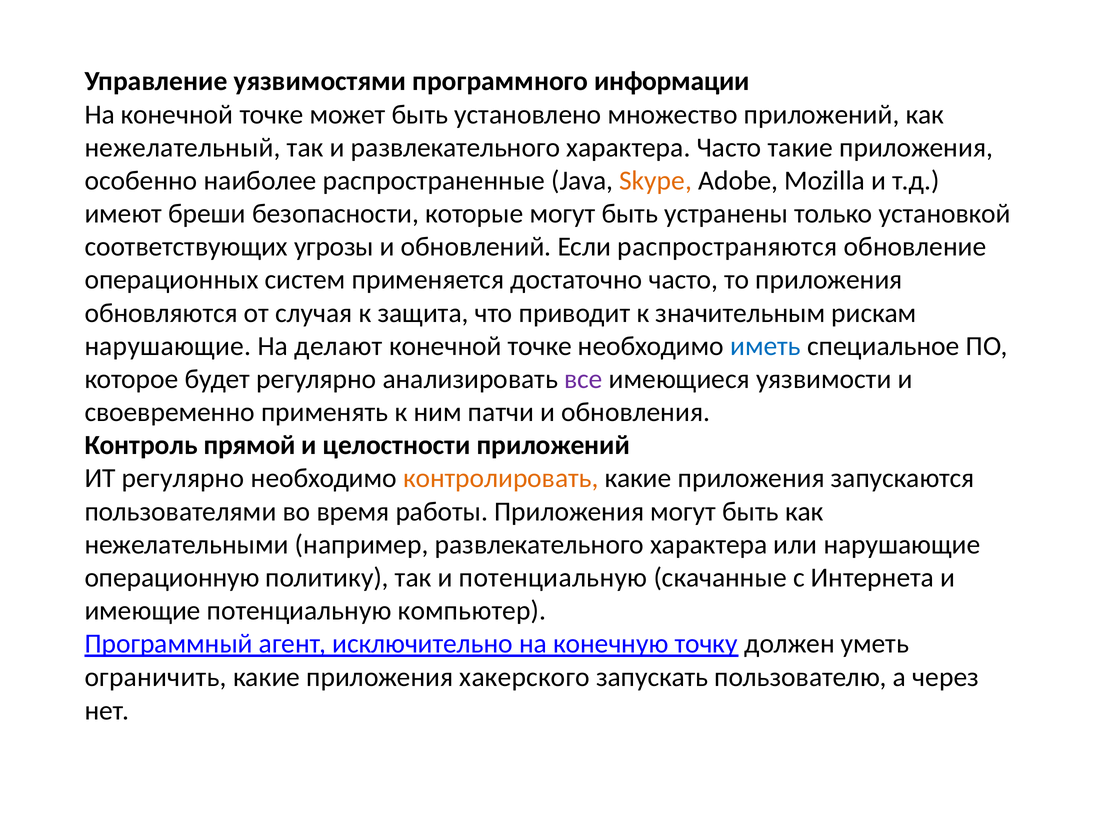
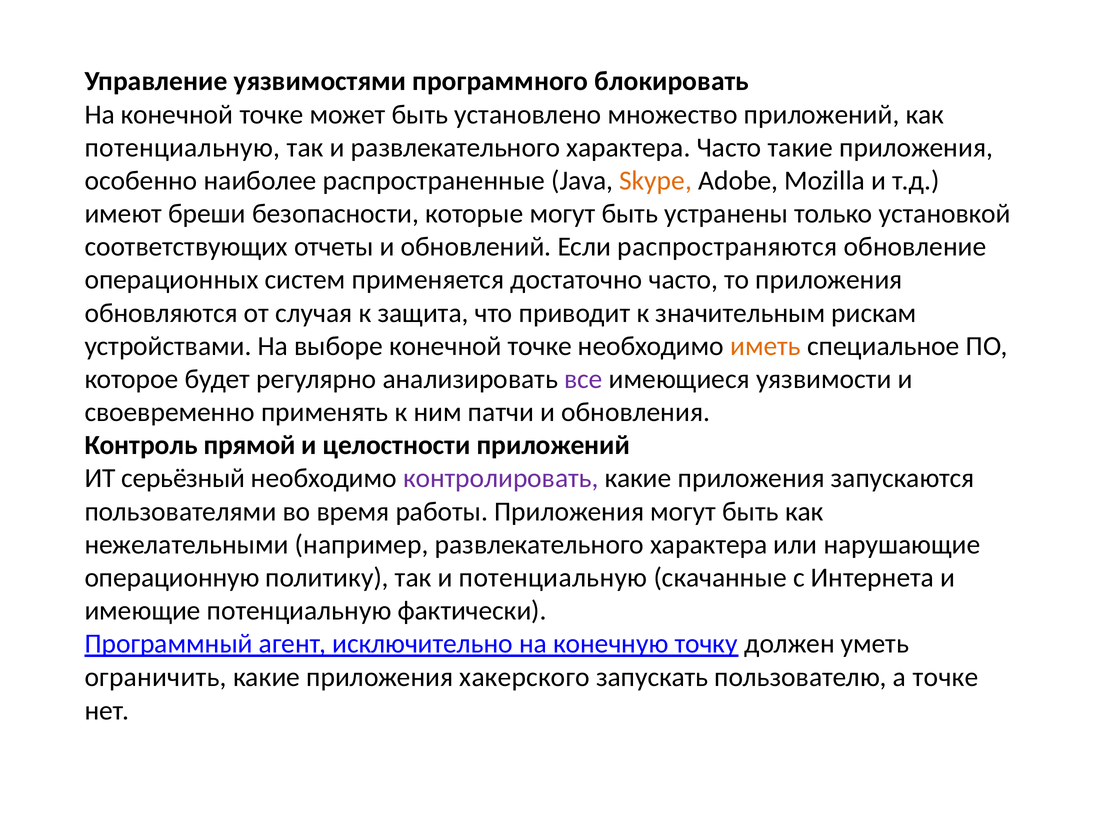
информации: информации -> блокировать
нежелательный at (183, 147): нежелательный -> потенциальную
угрозы: угрозы -> отчеты
нарушающие at (168, 346): нарушающие -> устройствами
делают: делают -> выборе
иметь colour: blue -> orange
ИТ регулярно: регулярно -> серьёзный
контролировать colour: orange -> purple
компьютер: компьютер -> фактически
а через: через -> точке
